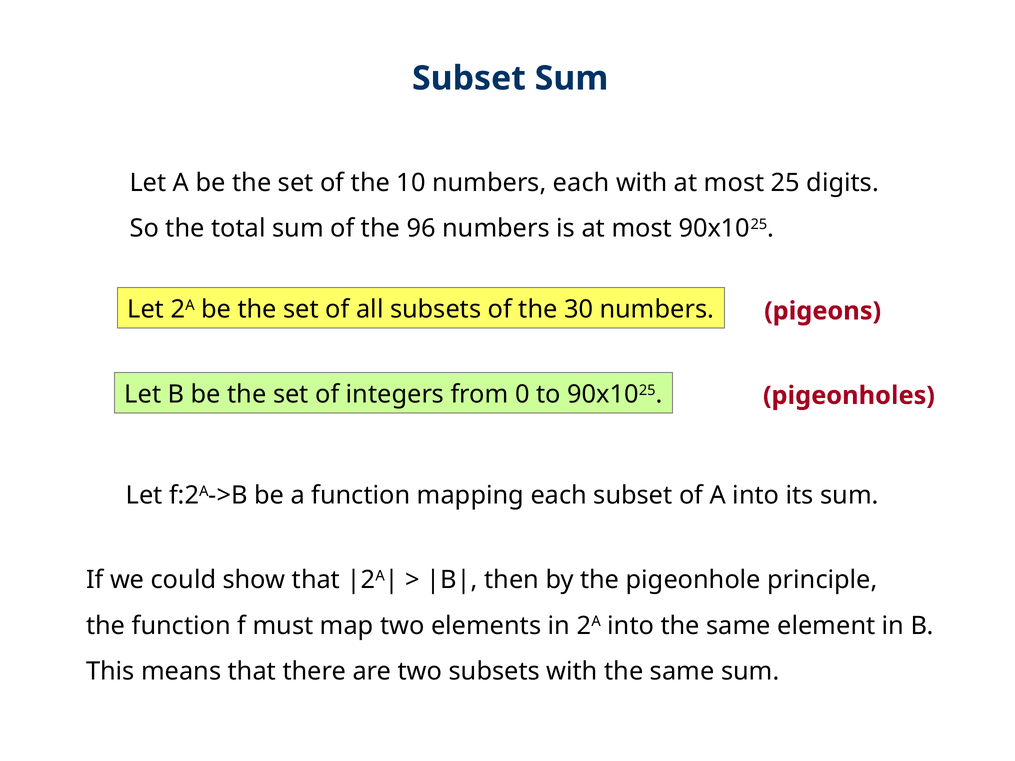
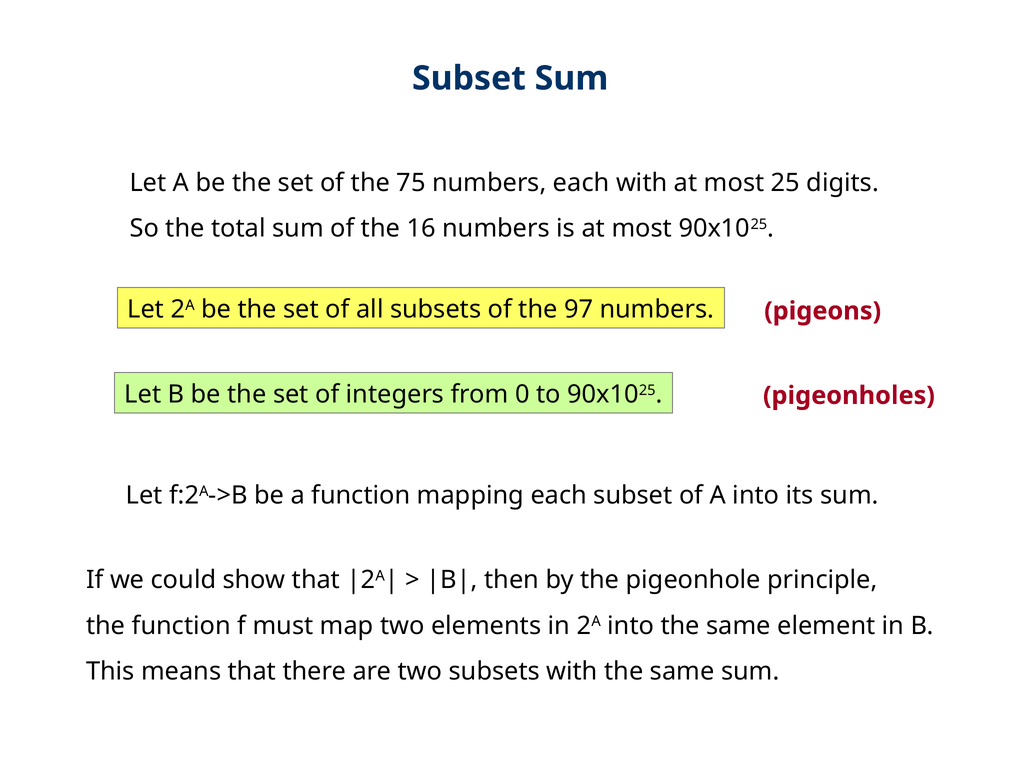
10: 10 -> 75
96: 96 -> 16
30: 30 -> 97
